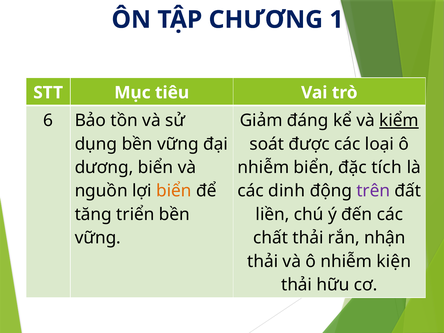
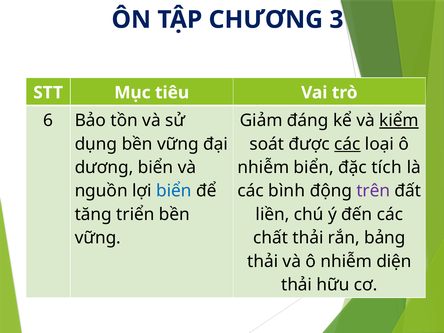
1: 1 -> 3
các at (347, 144) underline: none -> present
biển at (174, 191) colour: orange -> blue
dinh: dinh -> bình
nhận: nhận -> bảng
kiện: kiện -> diện
